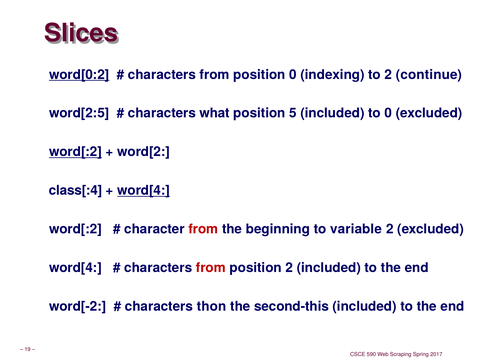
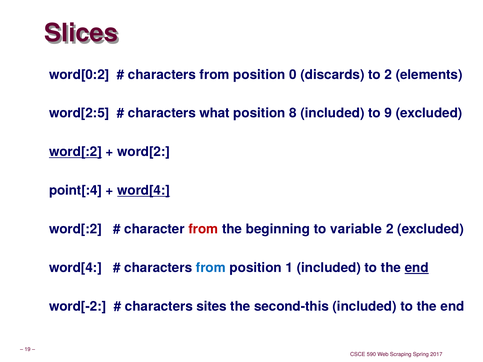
word[0:2 underline: present -> none
indexing: indexing -> discards
continue: continue -> elements
5: 5 -> 8
to 0: 0 -> 9
class[:4: class[:4 -> point[:4
from at (211, 268) colour: red -> blue
position 2: 2 -> 1
end at (417, 268) underline: none -> present
thon: thon -> sites
